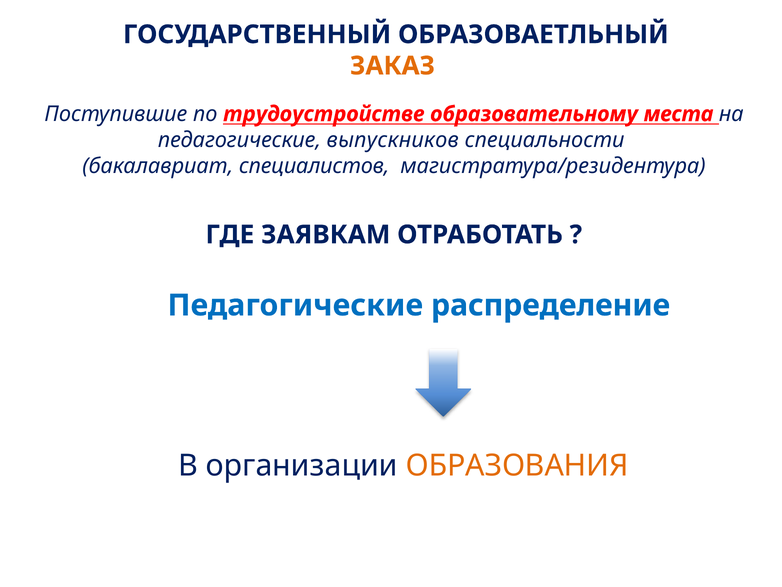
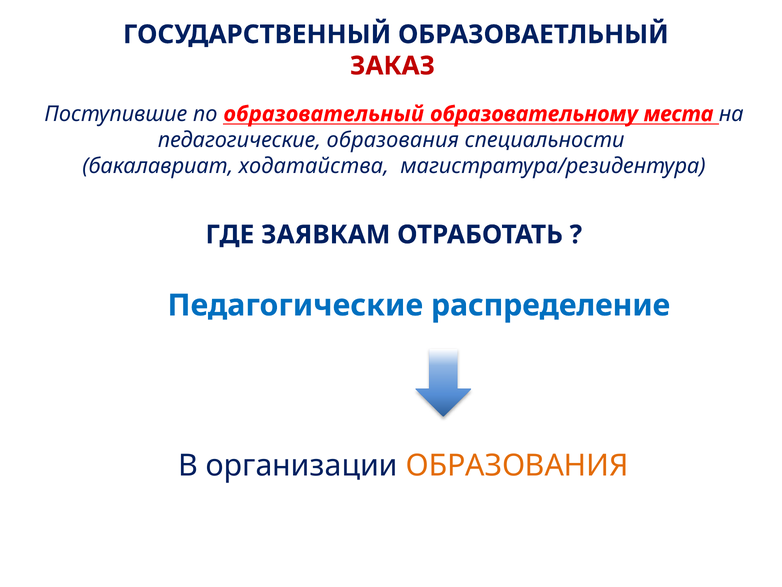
ЗАКАЗ colour: orange -> red
трудоустройстве: трудоустройстве -> образовательный
педагогические выпускников: выпускников -> образования
специалистов: специалистов -> ходатайства
